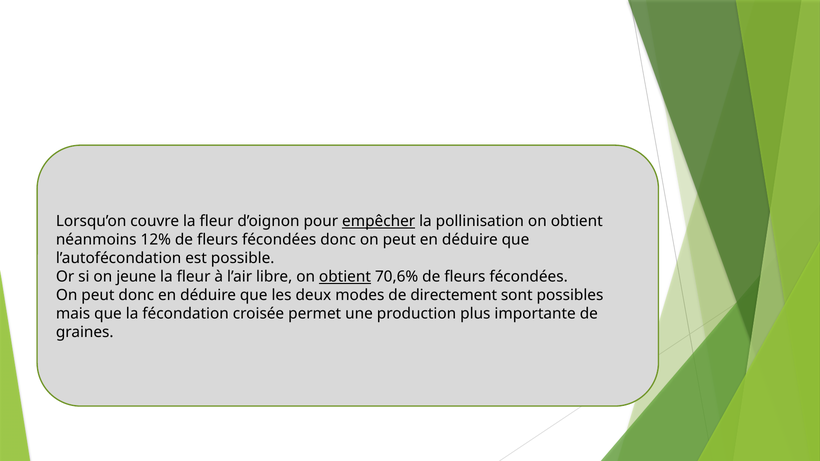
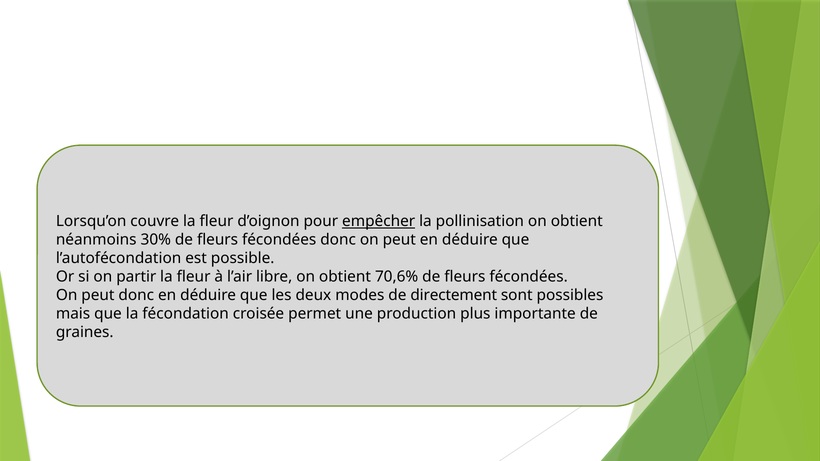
12%: 12% -> 30%
jeune: jeune -> partir
obtient at (345, 277) underline: present -> none
